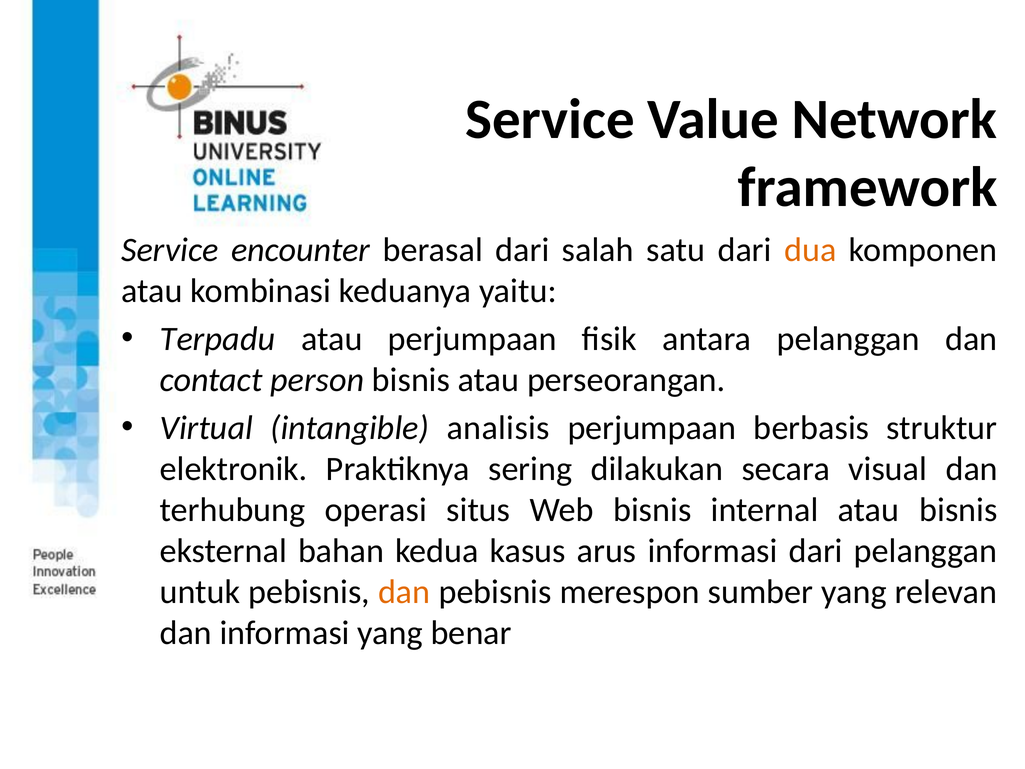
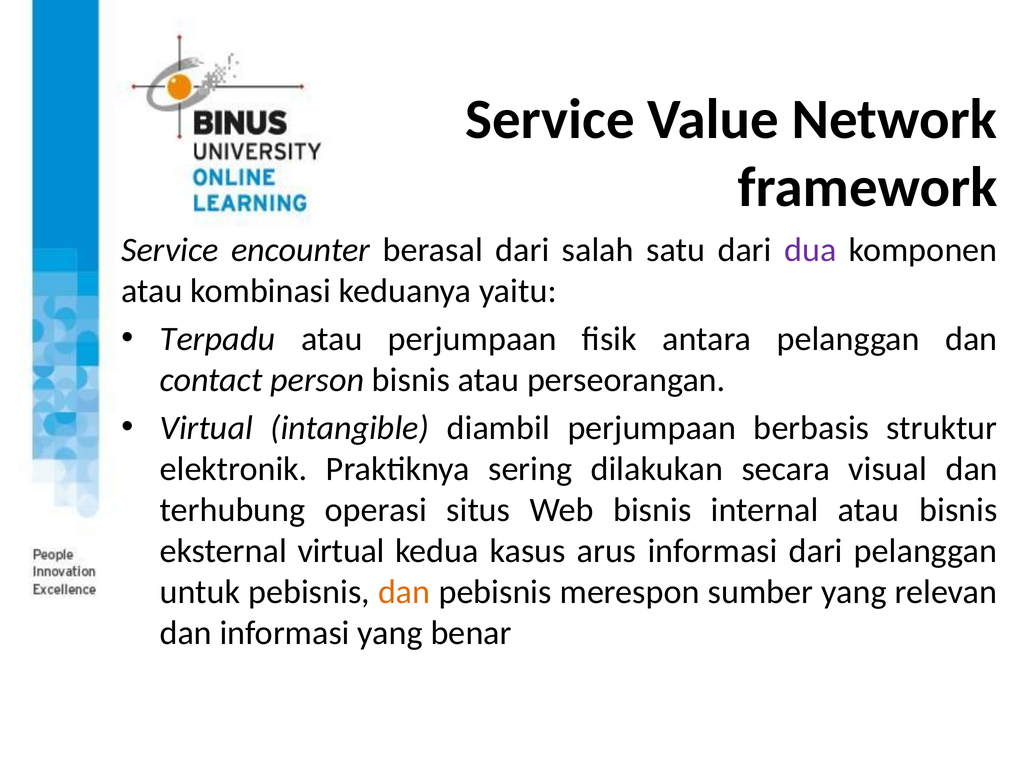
dua colour: orange -> purple
analisis: analisis -> diambil
eksternal bahan: bahan -> virtual
